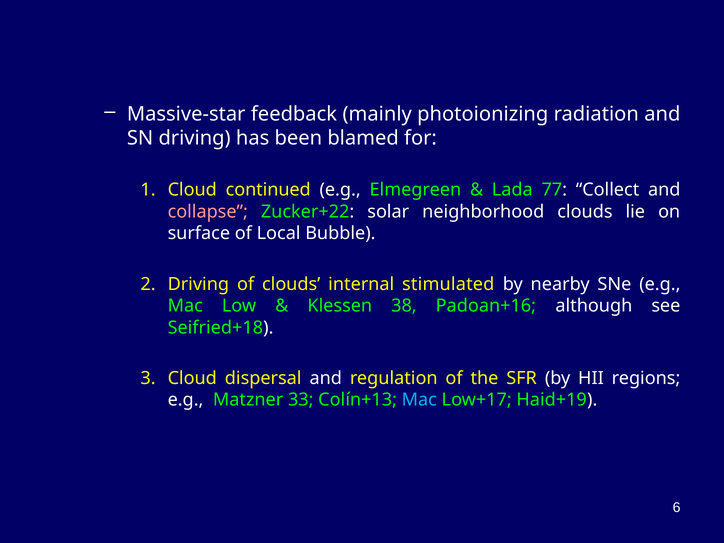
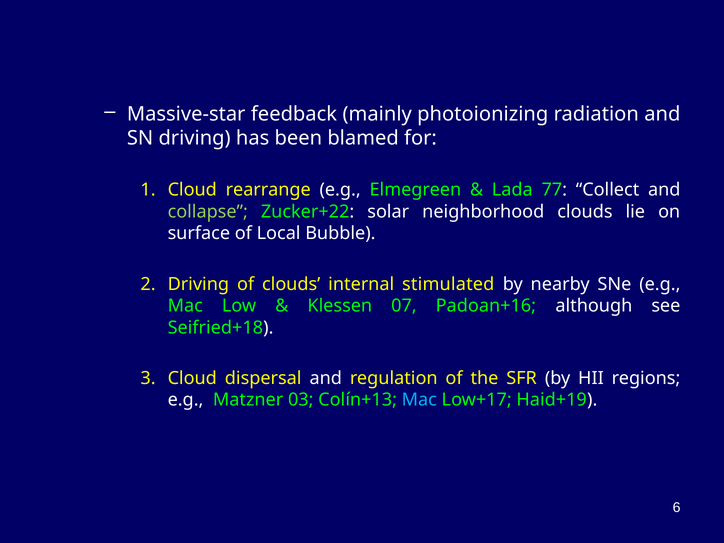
continued: continued -> rearrange
collapse colour: pink -> light green
38: 38 -> 07
33: 33 -> 03
